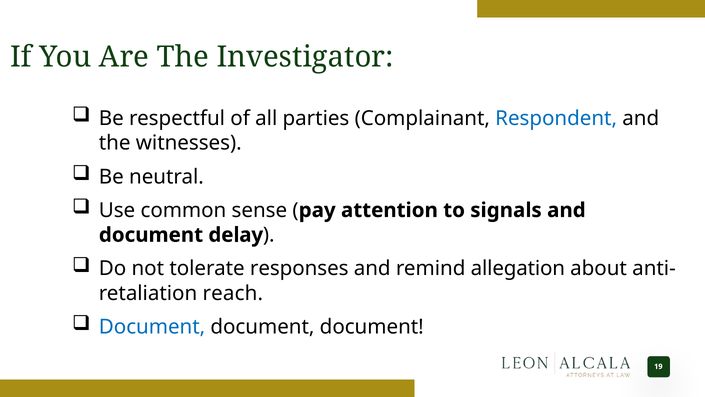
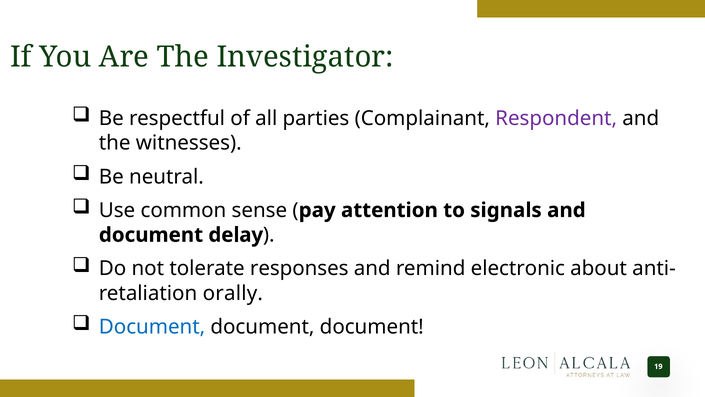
Respondent colour: blue -> purple
allegation: allegation -> electronic
reach: reach -> orally
